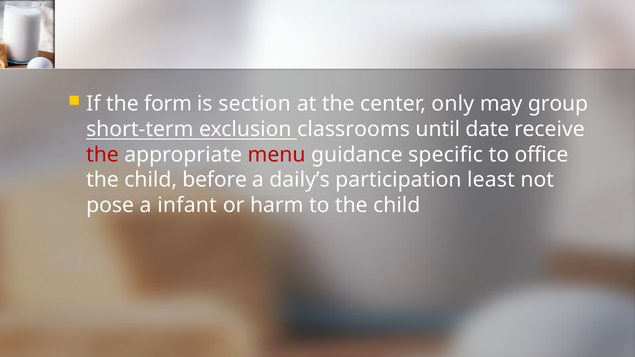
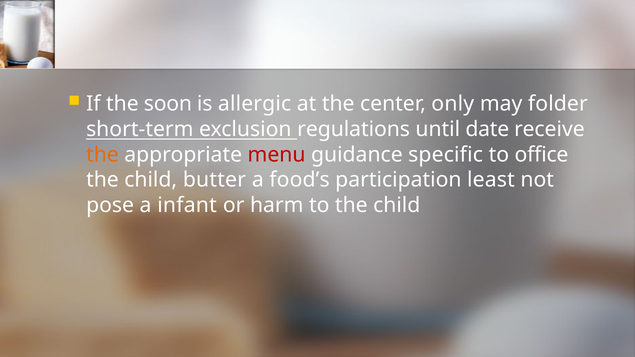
form: form -> soon
section: section -> allergic
group: group -> folder
classrooms: classrooms -> regulations
the at (102, 155) colour: red -> orange
before: before -> butter
daily’s: daily’s -> food’s
